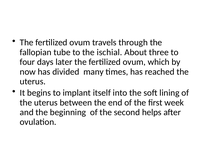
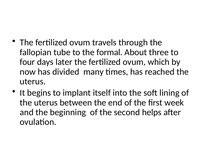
ischial: ischial -> formal
